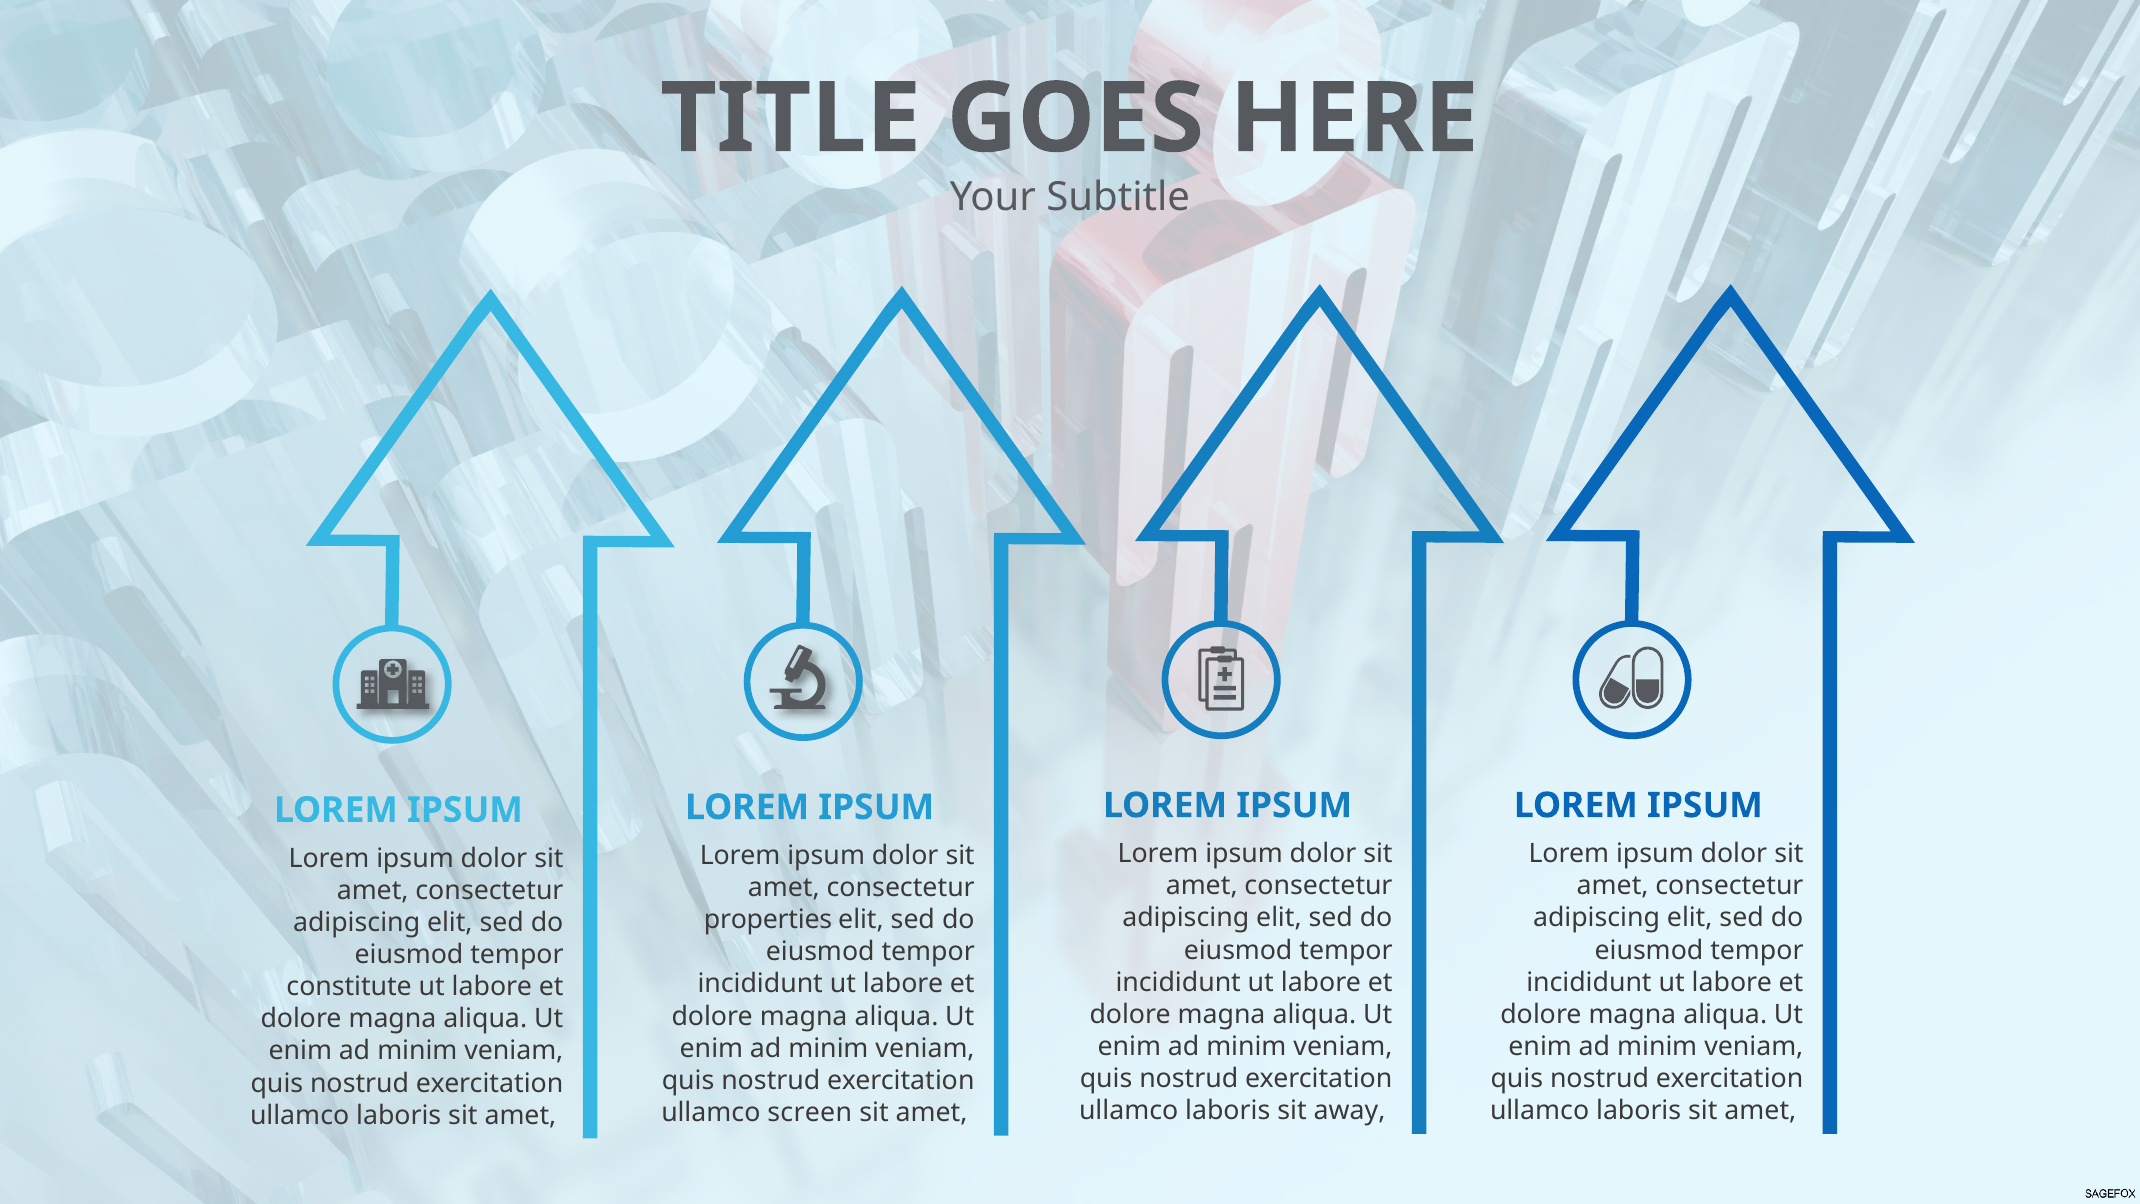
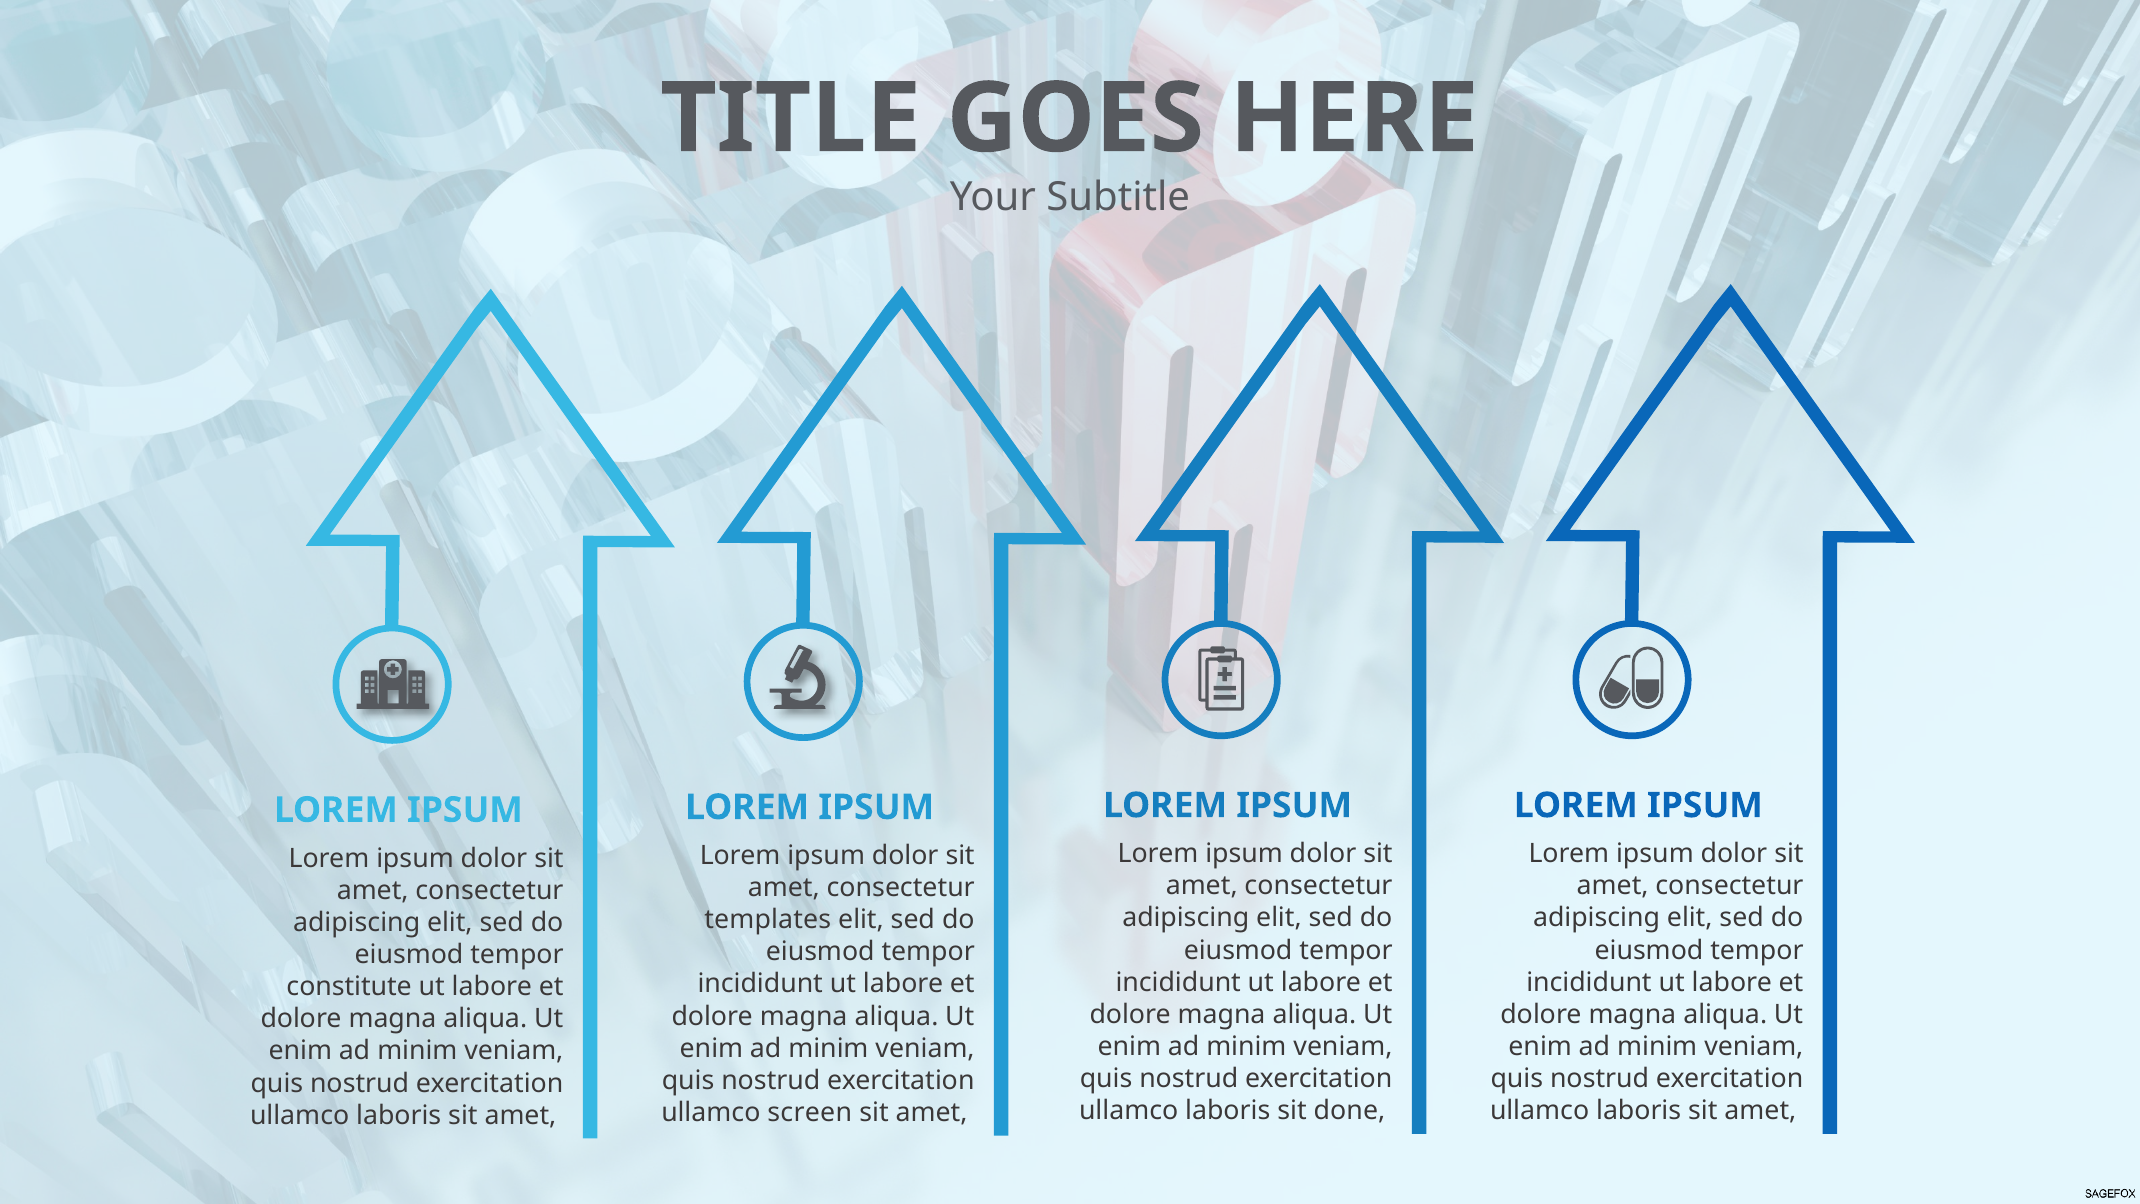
properties: properties -> templates
away: away -> done
